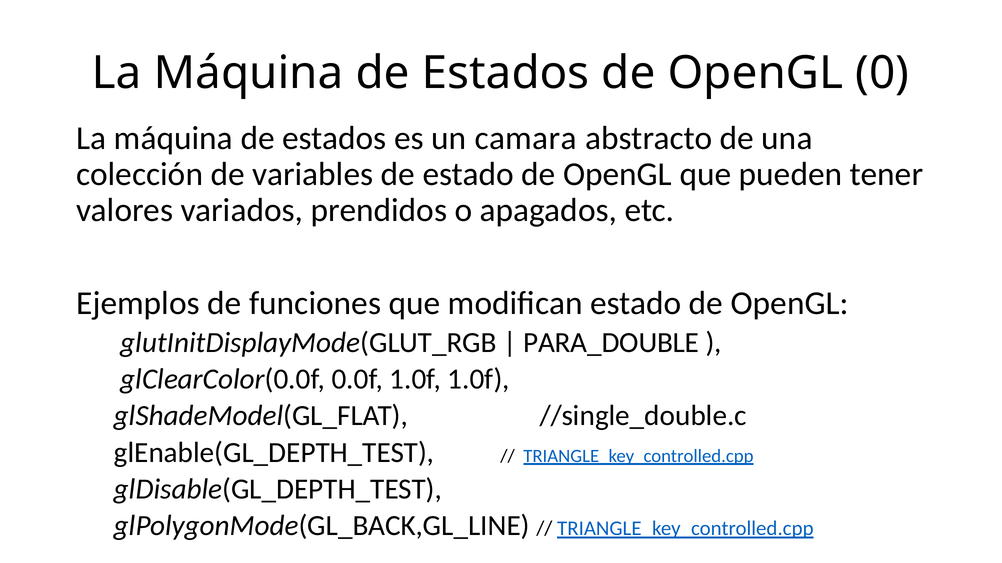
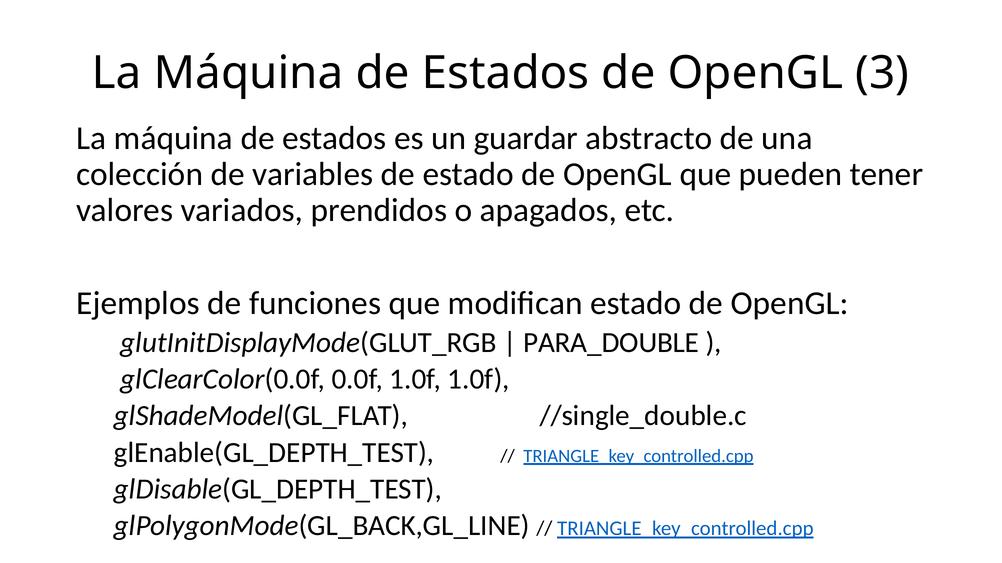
0: 0 -> 3
camara: camara -> guardar
